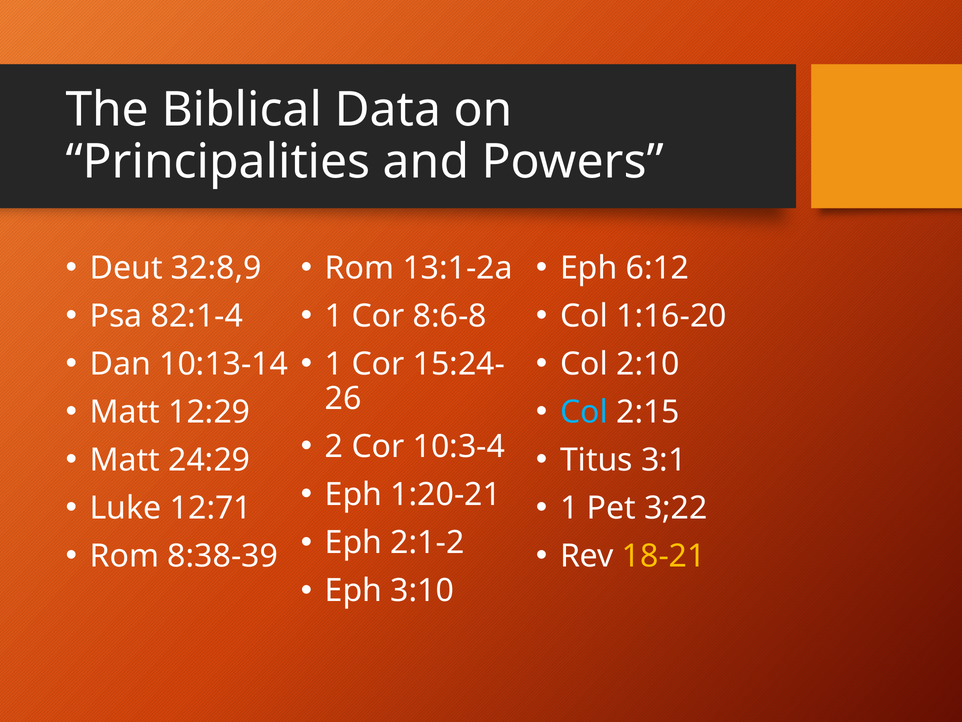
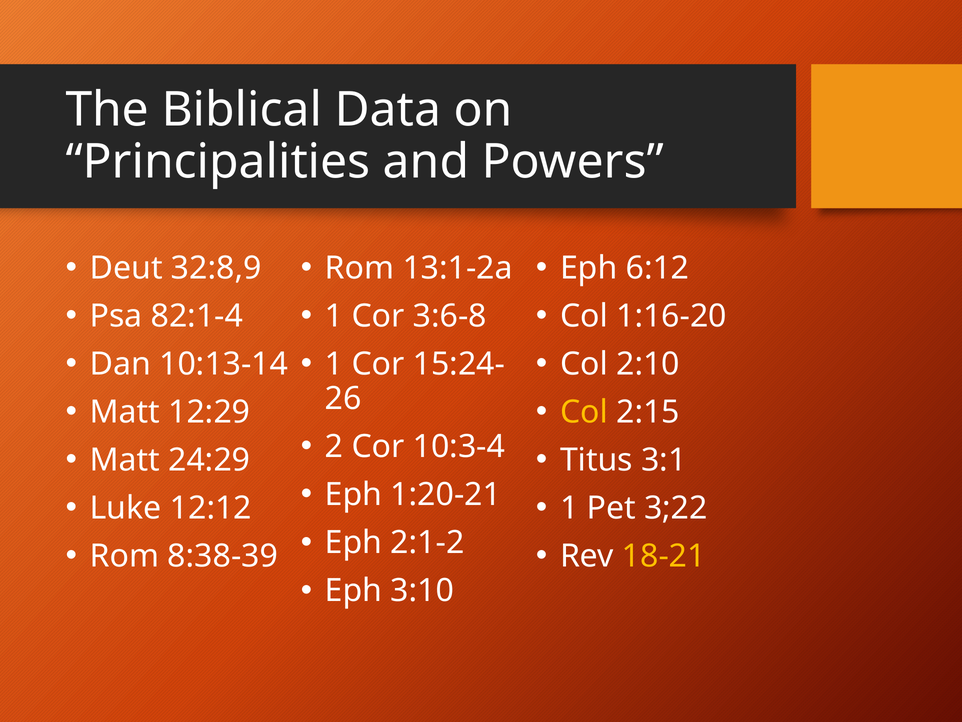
8:6-8: 8:6-8 -> 3:6-8
Col at (584, 412) colour: light blue -> yellow
12:71: 12:71 -> 12:12
